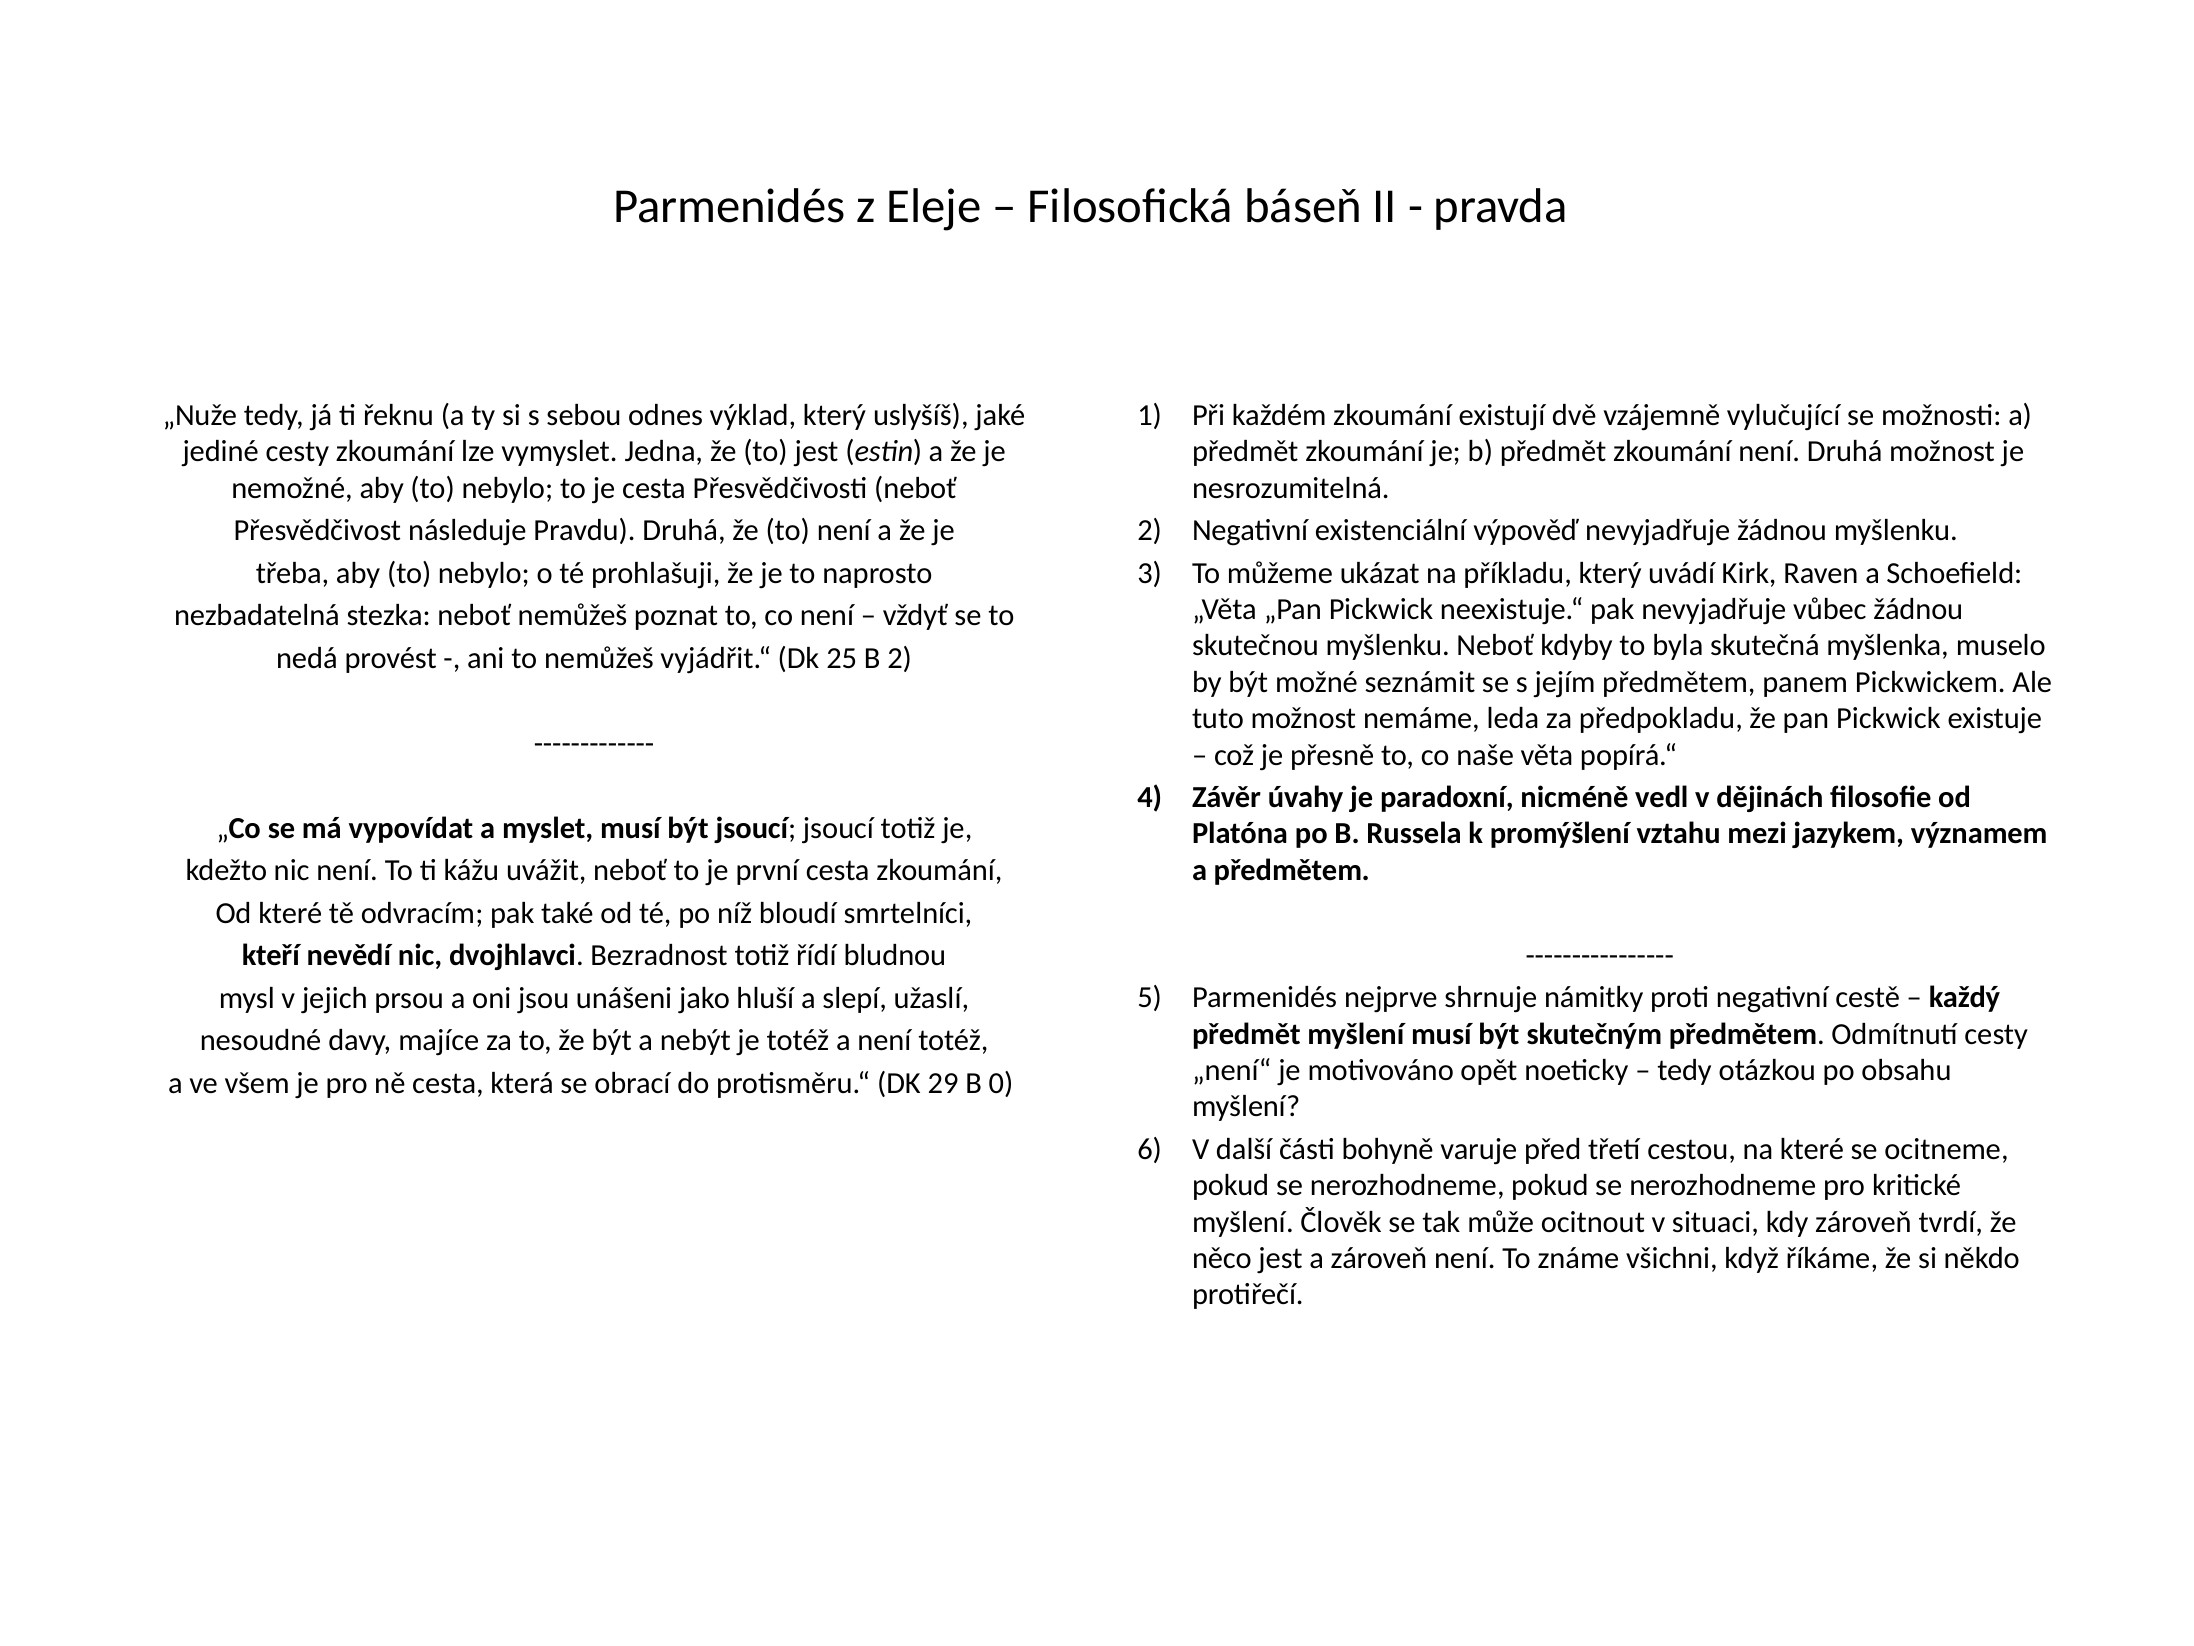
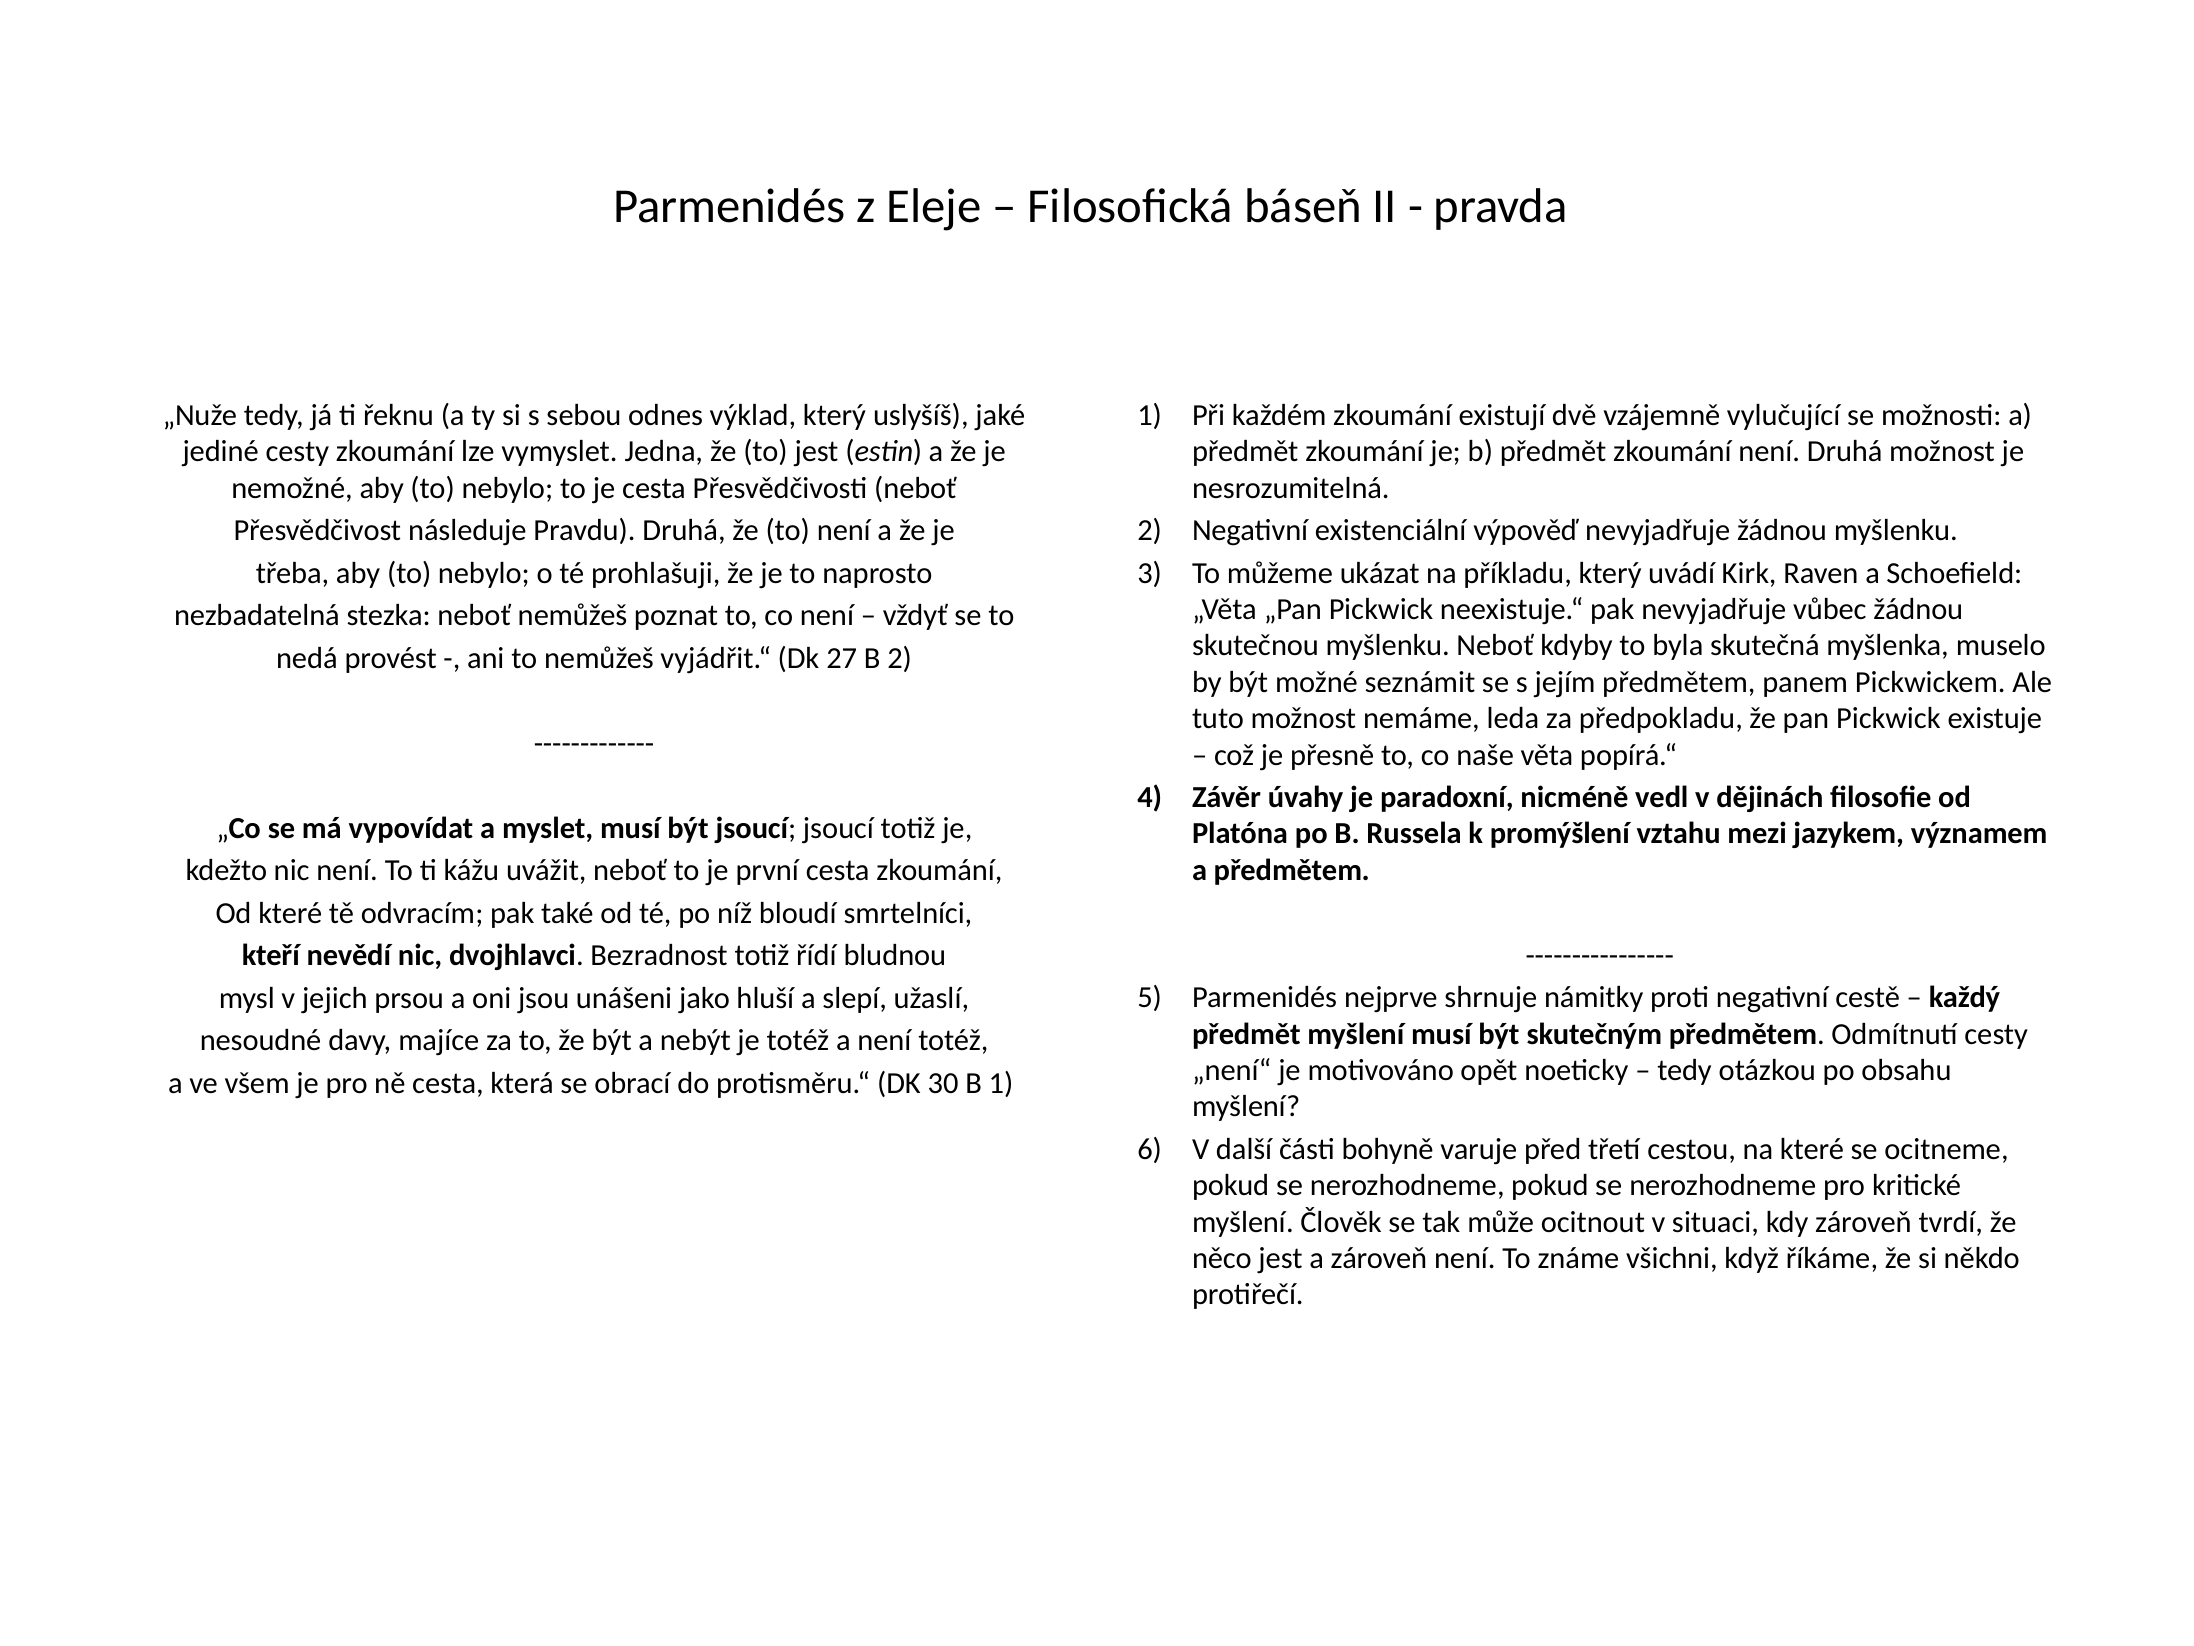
25: 25 -> 27
29: 29 -> 30
B 0: 0 -> 1
